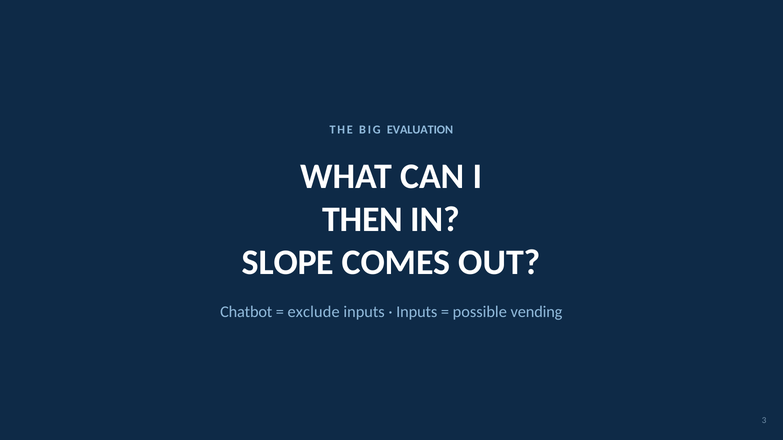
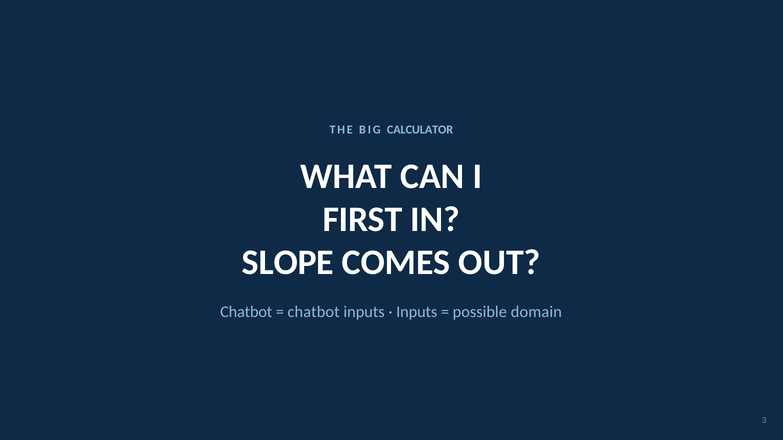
EVALUATION: EVALUATION -> CALCULATOR
THEN: THEN -> FIRST
exclude at (314, 312): exclude -> chatbot
vending: vending -> domain
